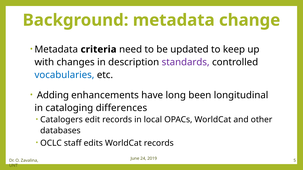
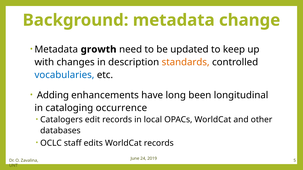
criteria: criteria -> growth
standards colour: purple -> orange
differences: differences -> occurrence
